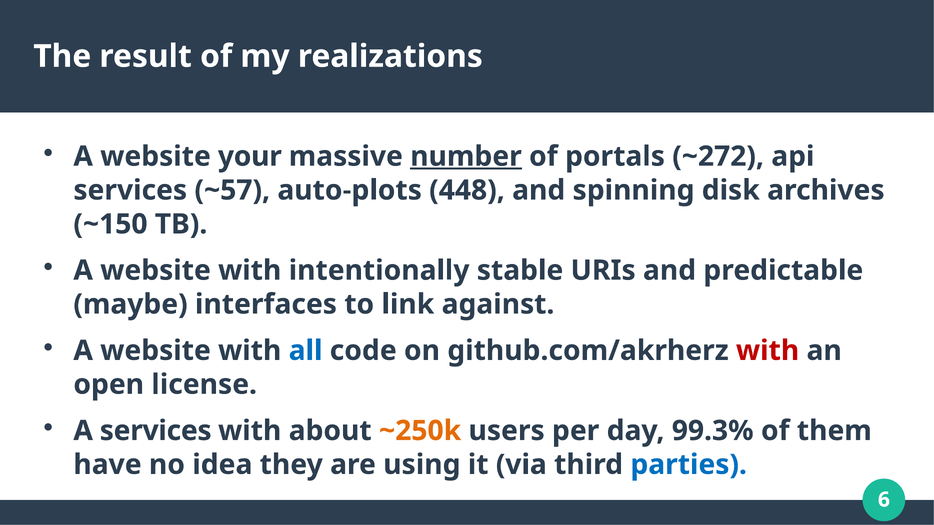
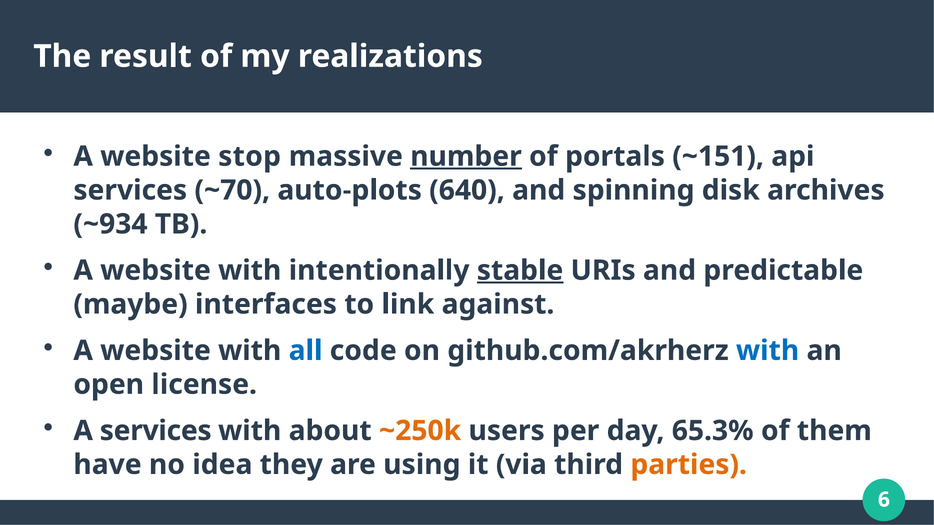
your: your -> stop
~272: ~272 -> ~151
~57: ~57 -> ~70
448: 448 -> 640
~150: ~150 -> ~934
stable underline: none -> present
with at (768, 351) colour: red -> blue
99.3%: 99.3% -> 65.3%
parties colour: blue -> orange
